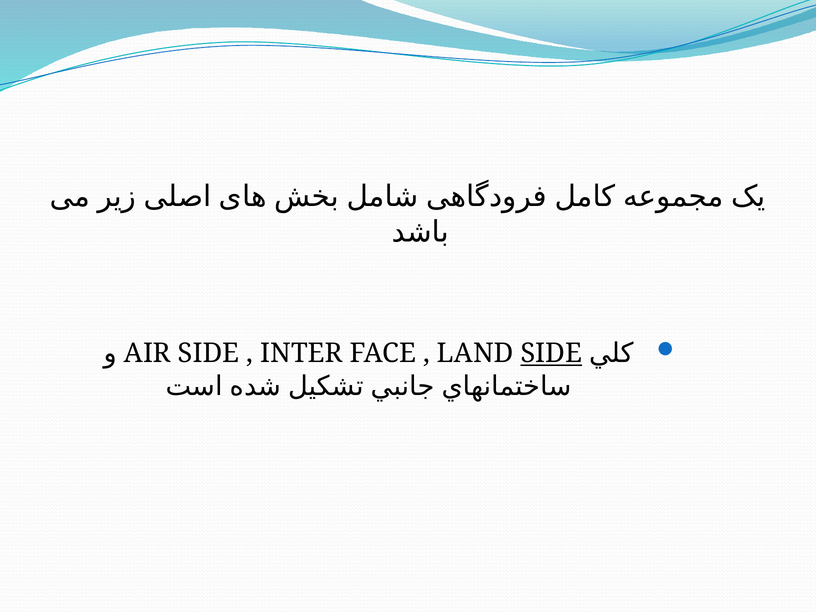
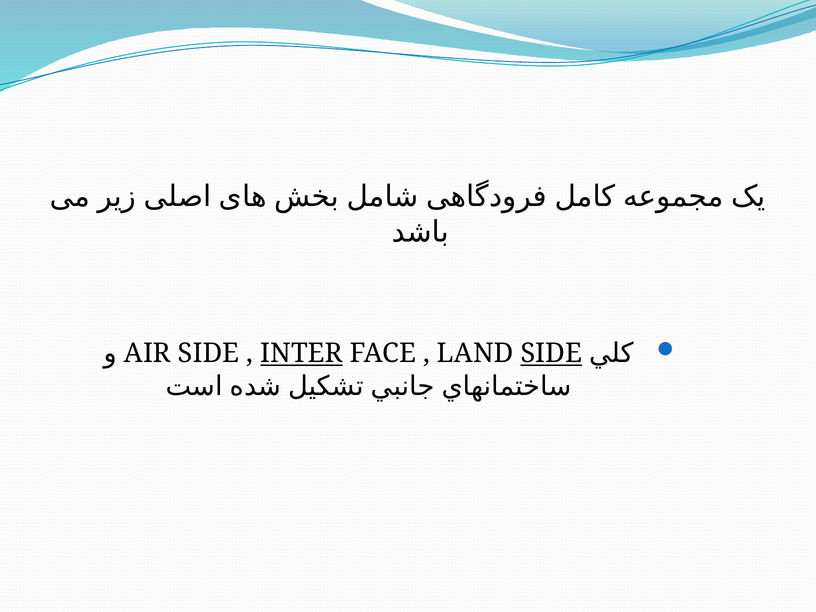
INTER underline: none -> present
